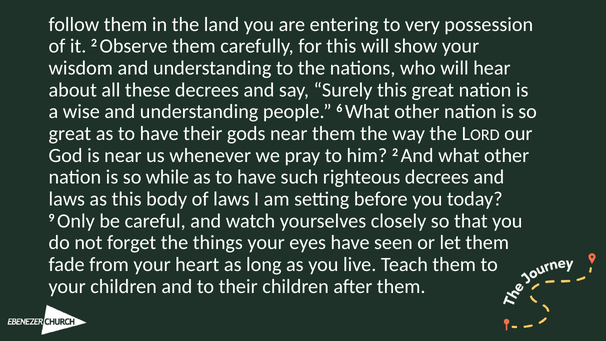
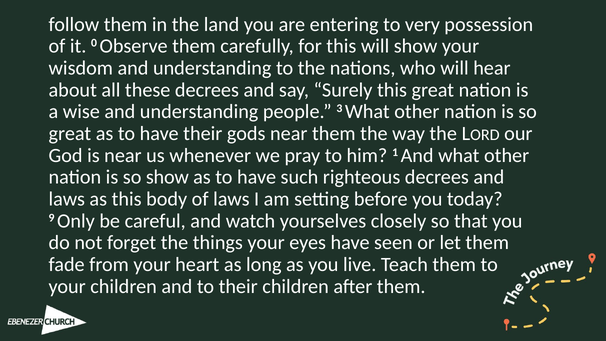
it 2: 2 -> 0
6: 6 -> 3
him 2: 2 -> 1
so while: while -> show
